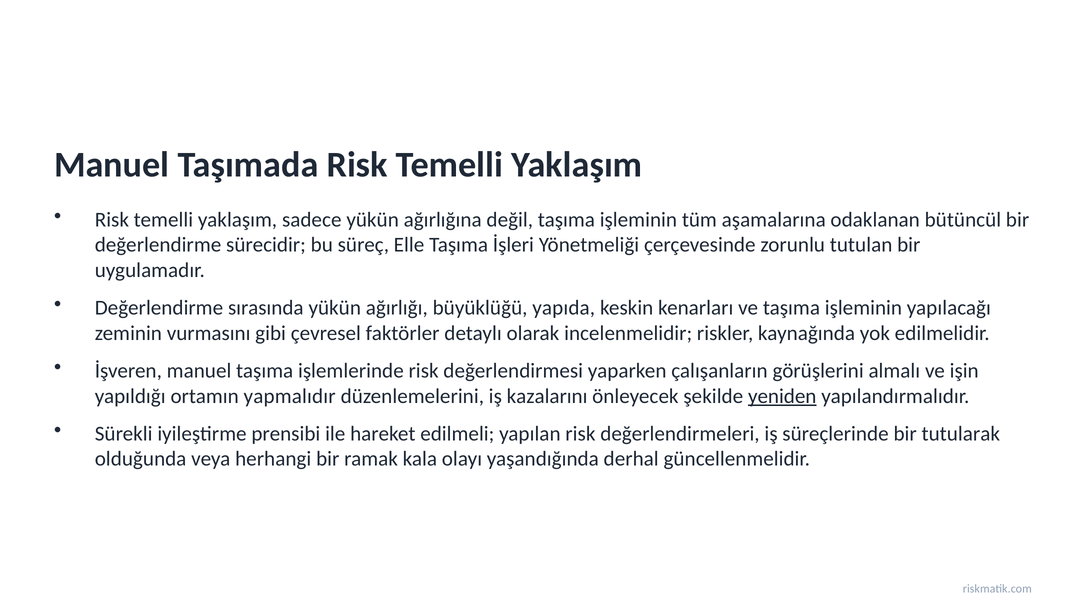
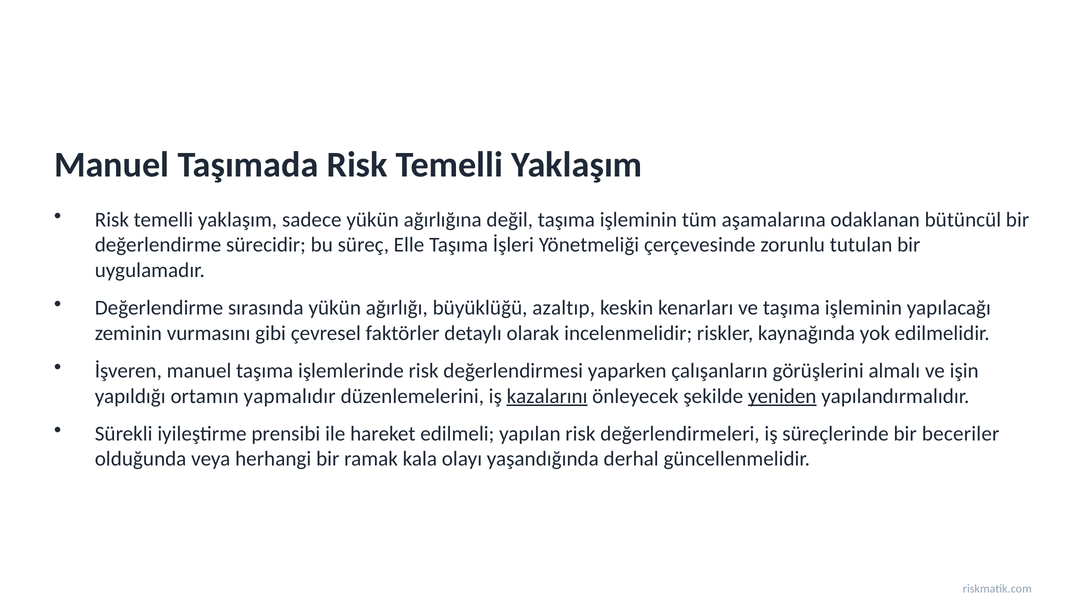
yapıda: yapıda -> azaltıp
kazalarını underline: none -> present
tutularak: tutularak -> beceriler
